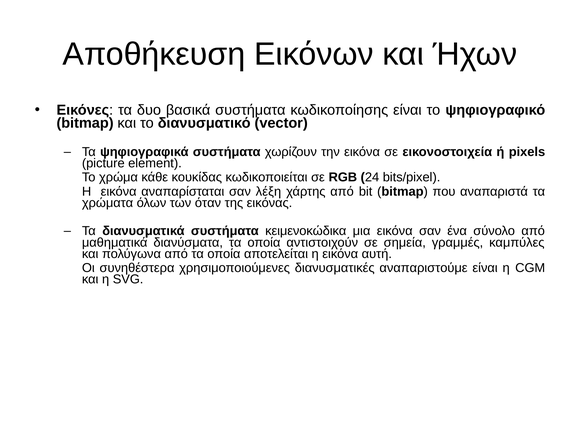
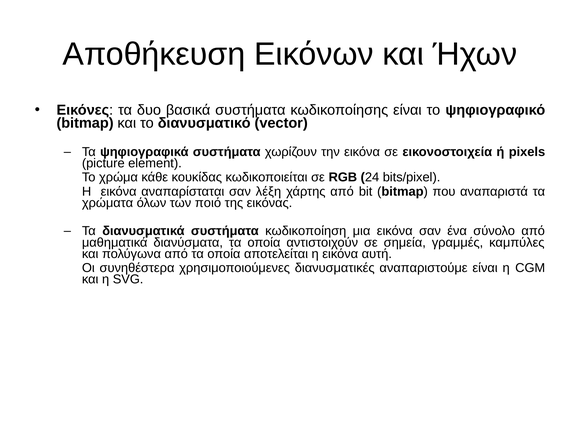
όταν: όταν -> ποιό
κειμενοκώδικα: κειμενοκώδικα -> κωδικοποίηση
